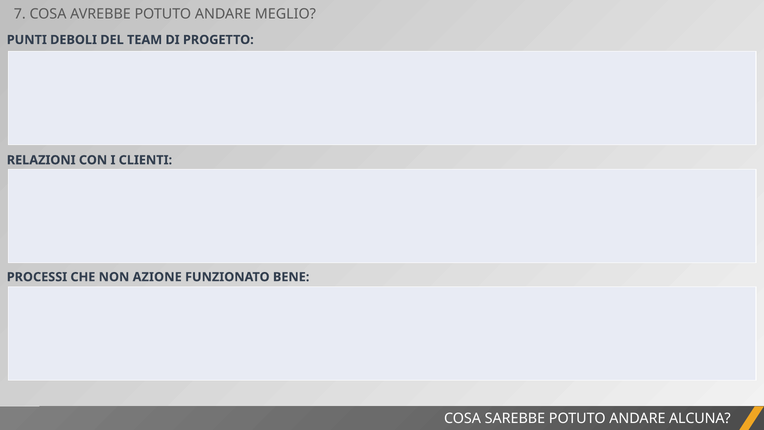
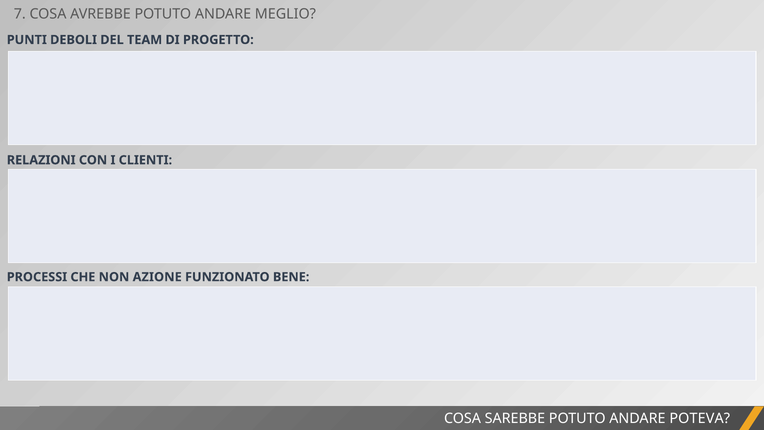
ALCUNA: ALCUNA -> POTEVA
